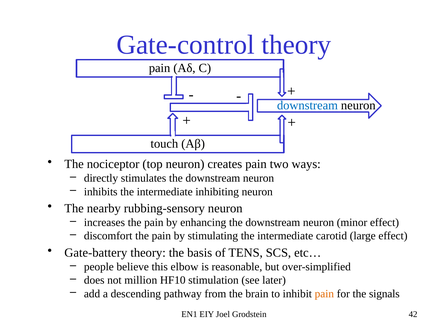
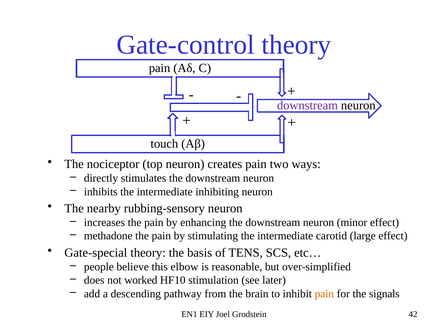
downstream at (307, 106) colour: blue -> purple
discomfort: discomfort -> methadone
Gate-battery: Gate-battery -> Gate-special
million: million -> worked
